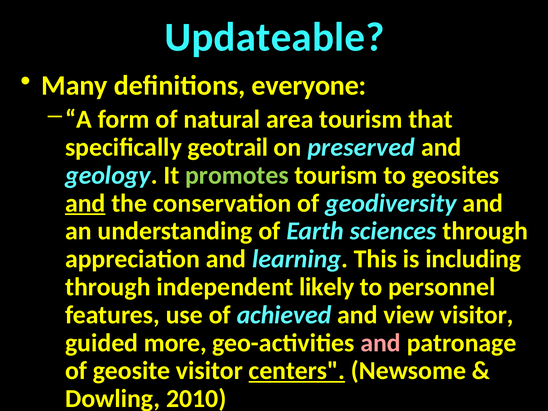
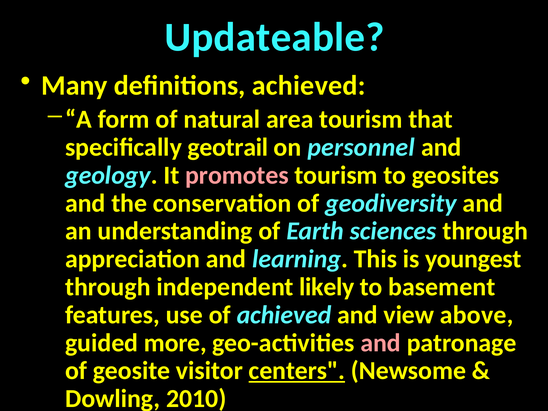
definitions everyone: everyone -> achieved
preserved: preserved -> personnel
promotes colour: light green -> pink
and at (85, 203) underline: present -> none
including: including -> youngest
personnel: personnel -> basement
view visitor: visitor -> above
